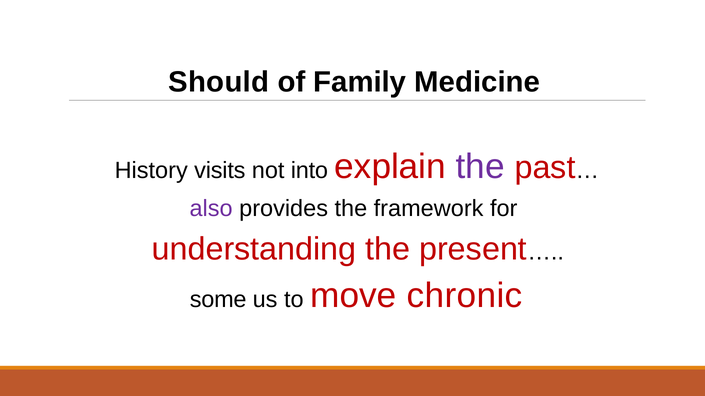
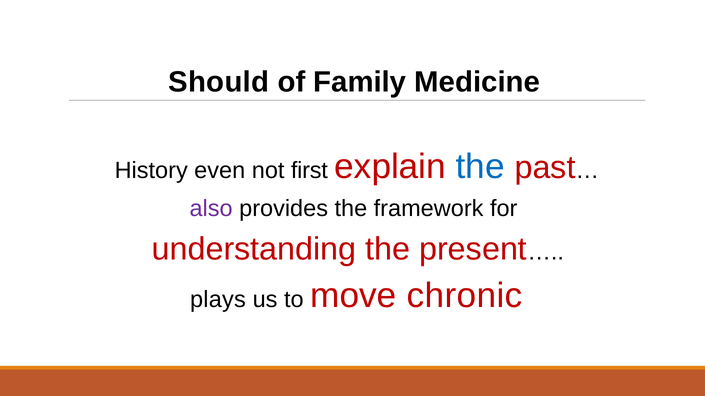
visits: visits -> even
into: into -> first
the at (480, 167) colour: purple -> blue
some: some -> plays
